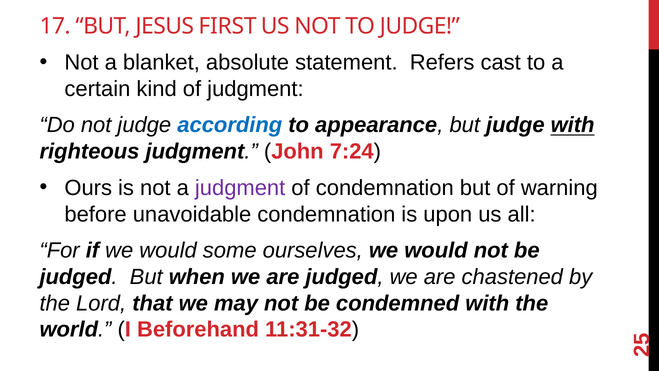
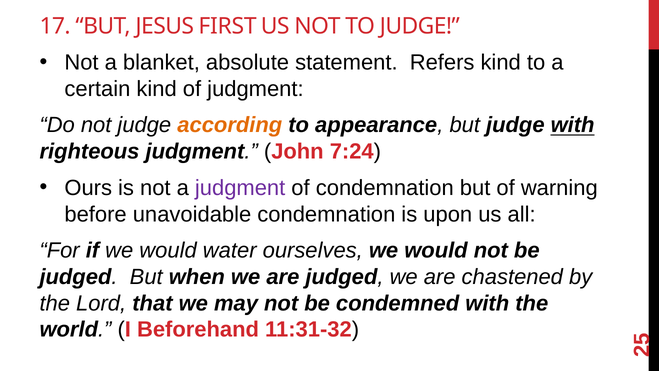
Refers cast: cast -> kind
according colour: blue -> orange
some: some -> water
